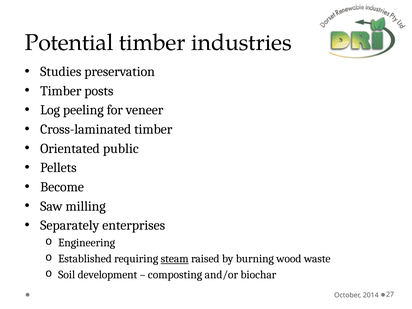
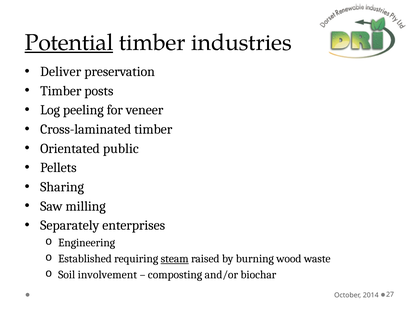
Potential underline: none -> present
Studies: Studies -> Deliver
Become: Become -> Sharing
development: development -> involvement
